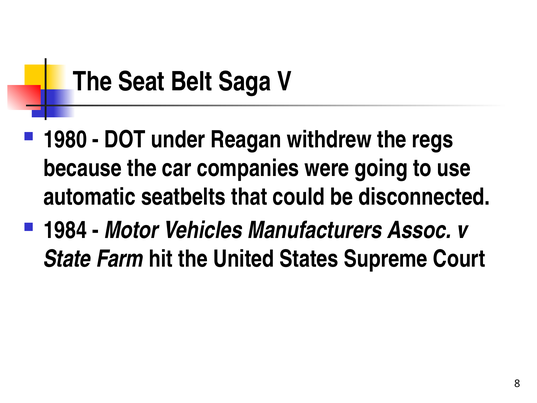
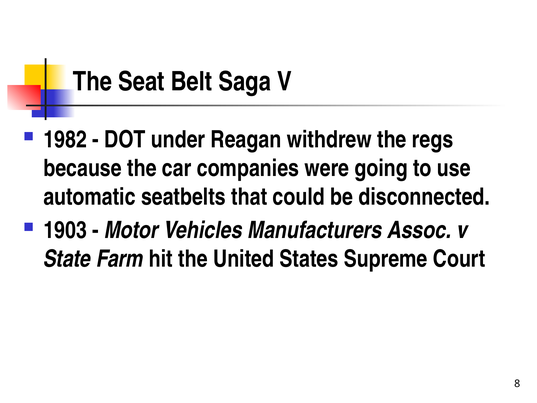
1980: 1980 -> 1982
1984: 1984 -> 1903
